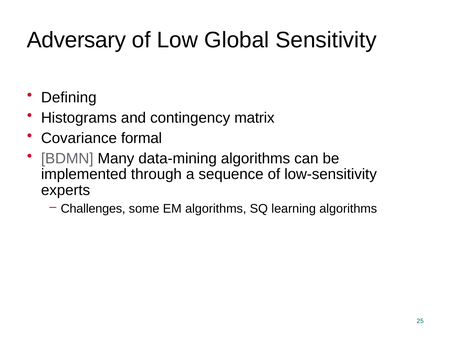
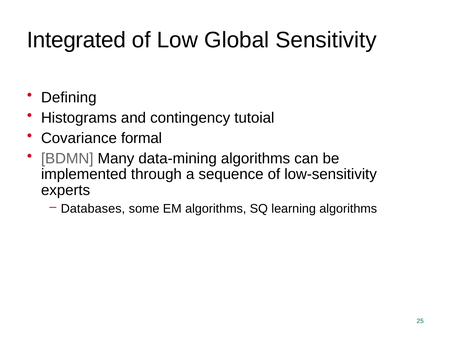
Adversary: Adversary -> Integrated
matrix: matrix -> tutoial
Challenges: Challenges -> Databases
